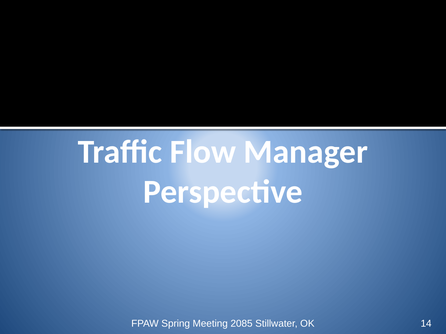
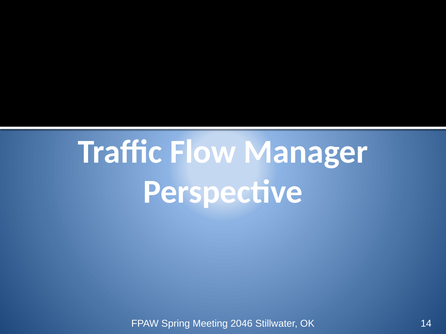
2085: 2085 -> 2046
